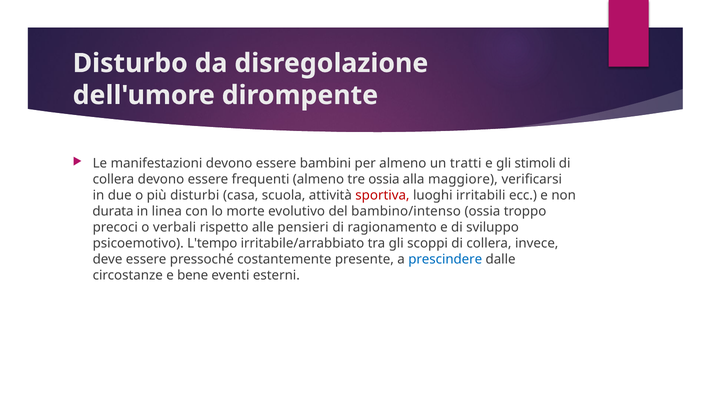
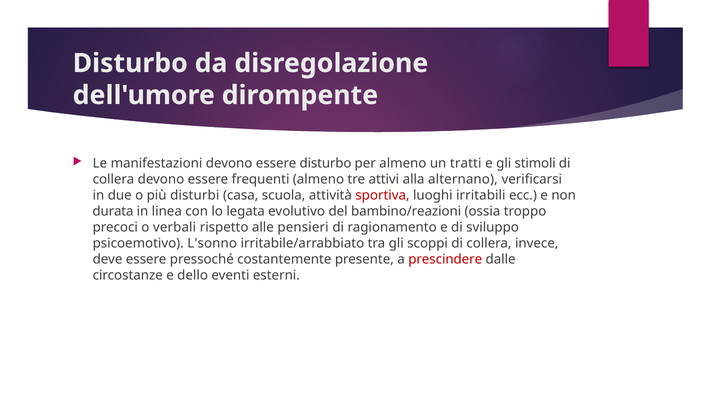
essere bambini: bambini -> disturbo
tre ossia: ossia -> attivi
maggiore: maggiore -> alternano
morte: morte -> legata
bambino/intenso: bambino/intenso -> bambino/reazioni
L'tempo: L'tempo -> L'sonno
prescindere colour: blue -> red
bene: bene -> dello
